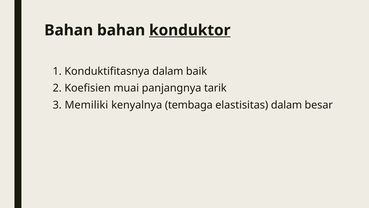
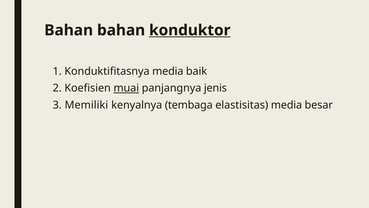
Konduktifitasnya dalam: dalam -> media
muai underline: none -> present
tarik: tarik -> jenis
elastisitas dalam: dalam -> media
